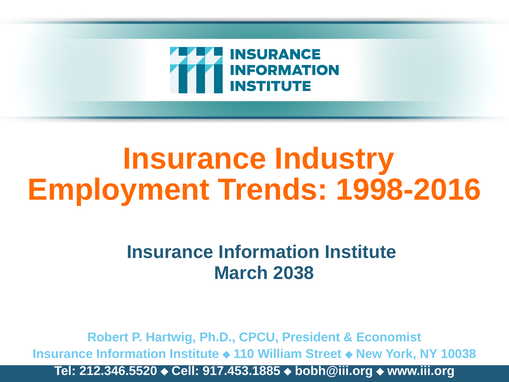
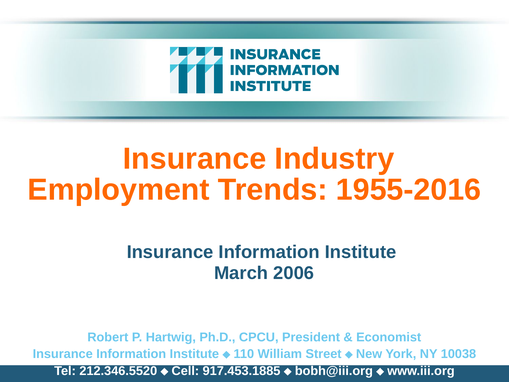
1998-2016: 1998-2016 -> 1955-2016
2038: 2038 -> 2006
